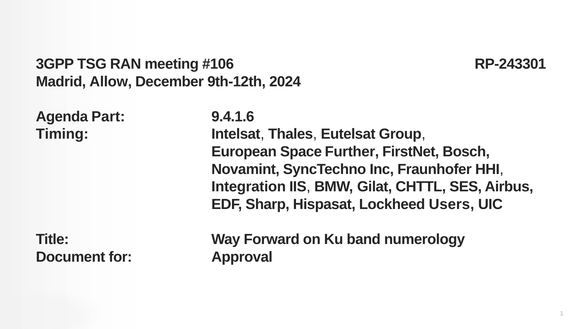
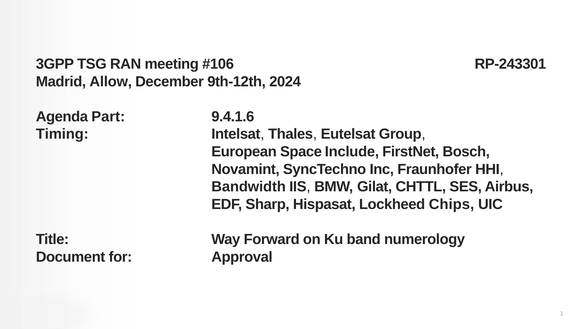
Further: Further -> Include
Integration: Integration -> Bandwidth
Users: Users -> Chips
